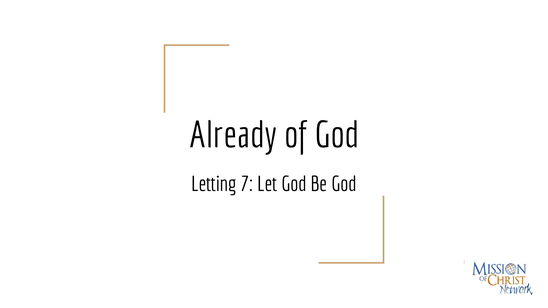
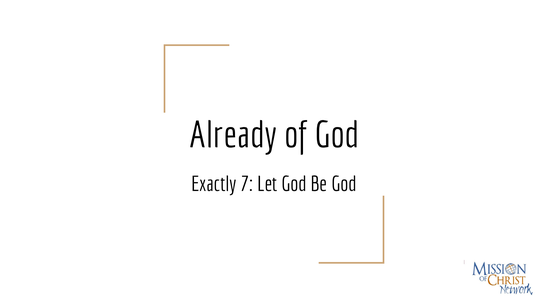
Letting: Letting -> Exactly
